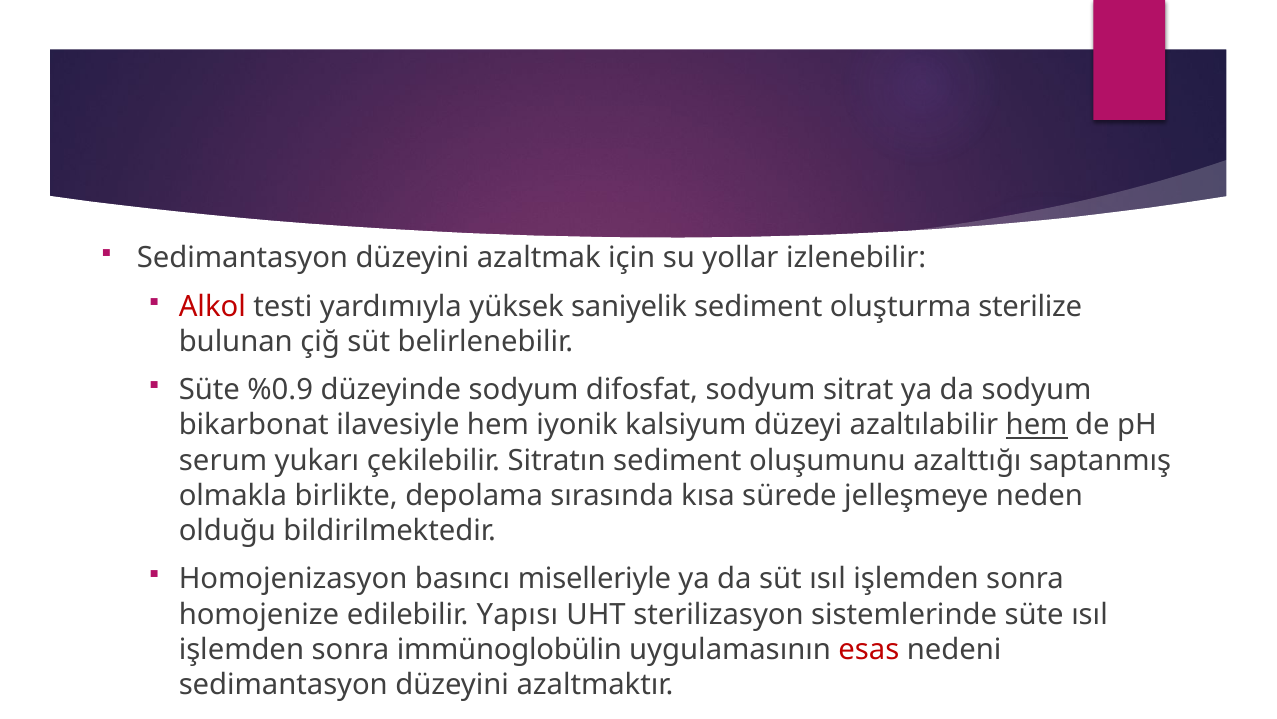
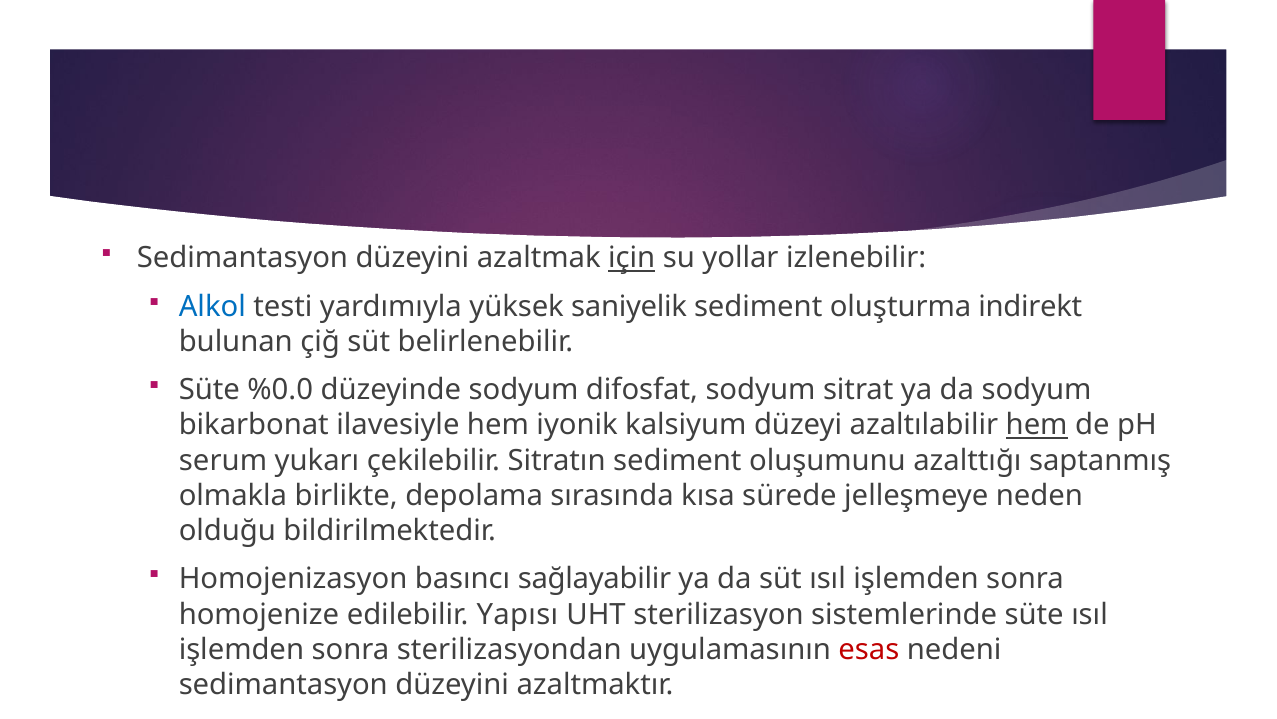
için underline: none -> present
Alkol colour: red -> blue
sterilize: sterilize -> indirekt
%0.9: %0.9 -> %0.0
miselleriyle: miselleriyle -> sağlayabilir
immünoglobülin: immünoglobülin -> sterilizasyondan
